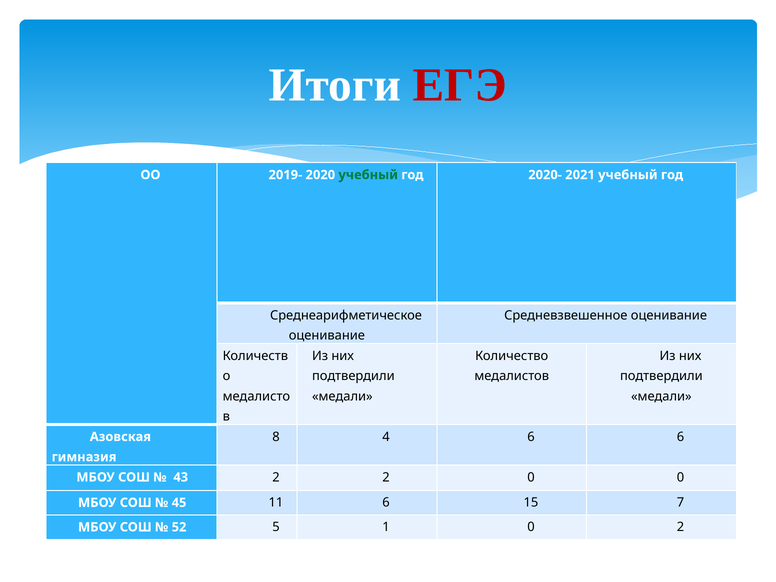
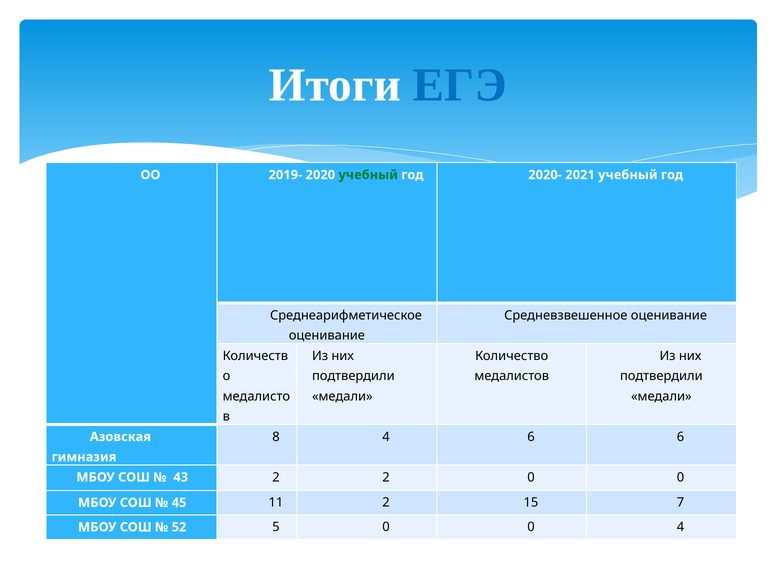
ЕГЭ colour: red -> blue
11 6: 6 -> 2
5 1: 1 -> 0
0 2: 2 -> 4
